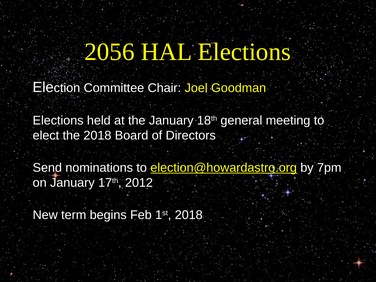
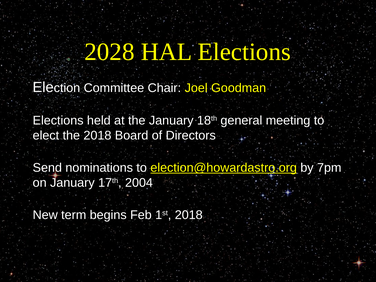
2056: 2056 -> 2028
2012: 2012 -> 2004
